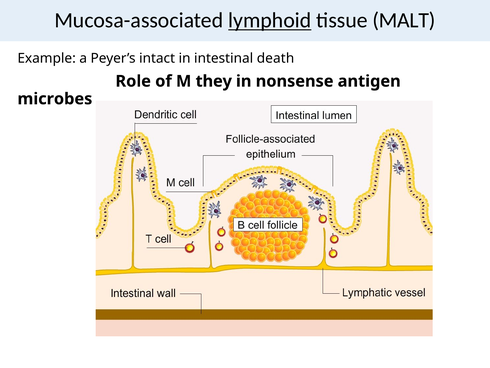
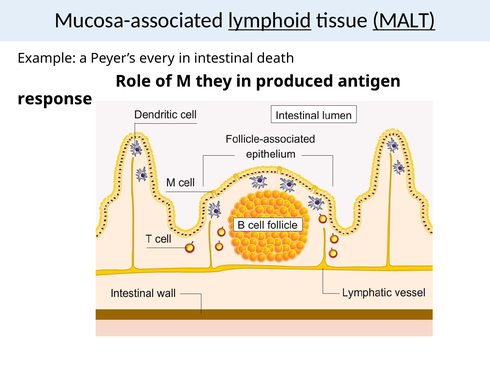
MALT underline: none -> present
intact: intact -> every
nonsense: nonsense -> produced
microbes: microbes -> response
